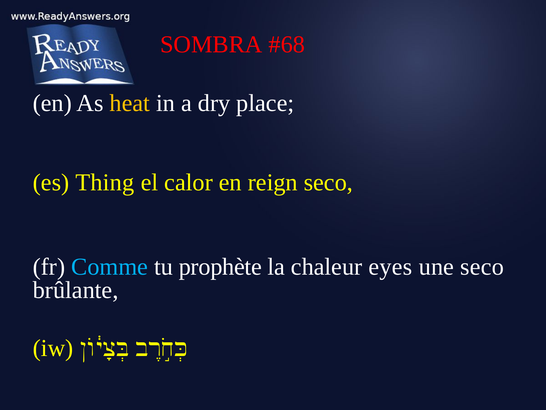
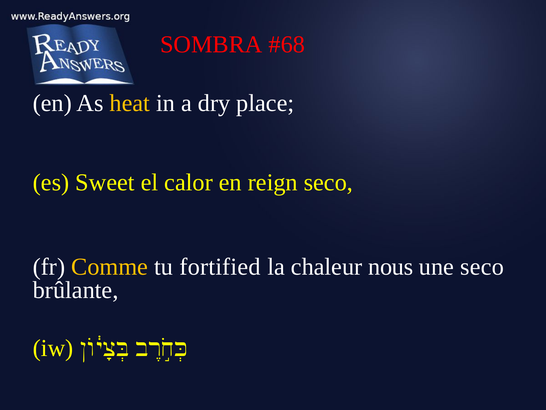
Thing: Thing -> Sweet
Comme colour: light blue -> yellow
prophète: prophète -> fortified
eyes: eyes -> nous
